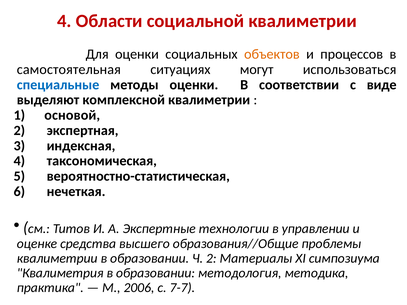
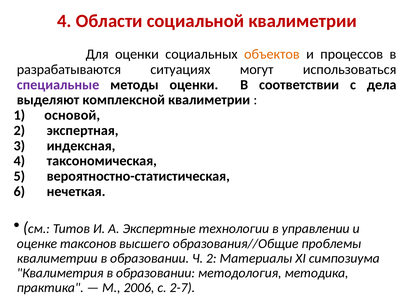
самостоятельная: самостоятельная -> разрабатываются
специальные colour: blue -> purple
виде: виде -> дела
средства: средства -> таксонов
7-7: 7-7 -> 2-7
